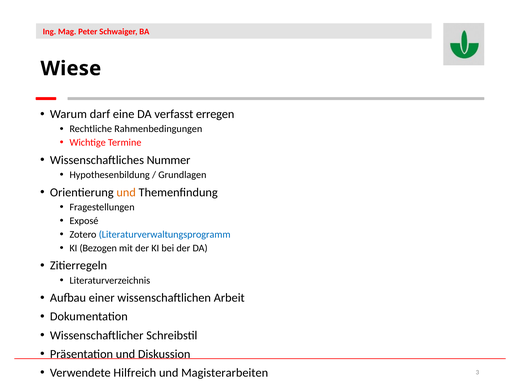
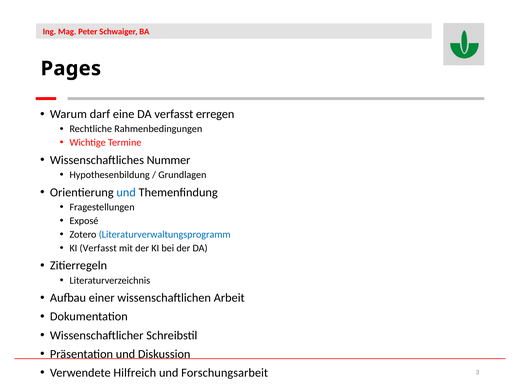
Wiese: Wiese -> Pages
und at (126, 192) colour: orange -> blue
KI Bezogen: Bezogen -> Verfasst
Magisterarbeiten: Magisterarbeiten -> Forschungsarbeit
